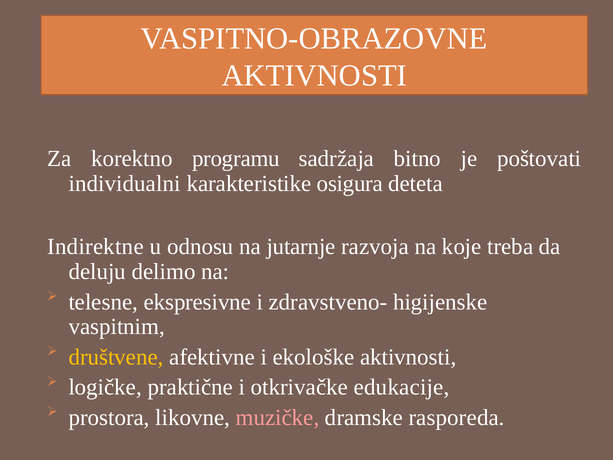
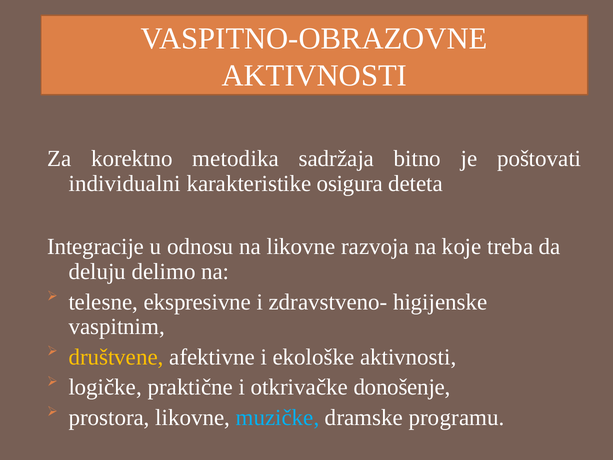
programu: programu -> metodika
Indirektne: Indirektne -> Integracije
na jutarnje: jutarnje -> likovne
edukacije: edukacije -> donošenje
muzičke colour: pink -> light blue
rasporeda: rasporeda -> programu
